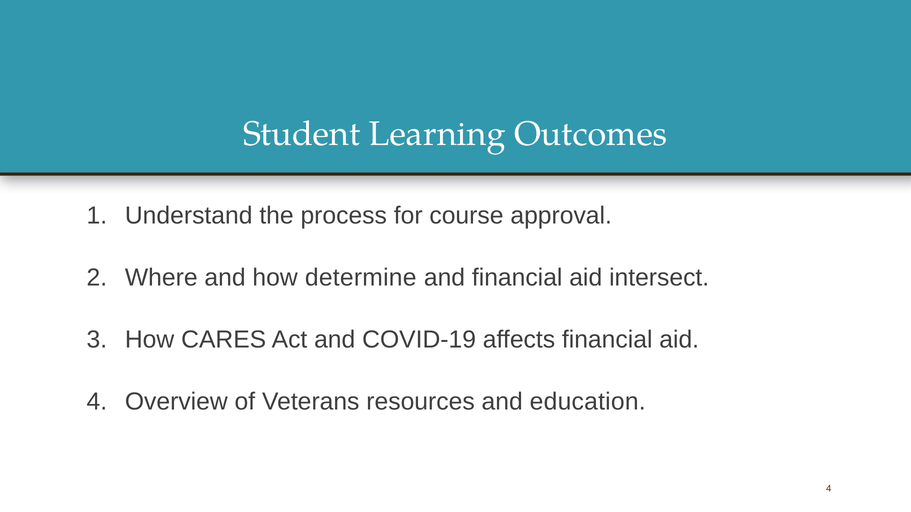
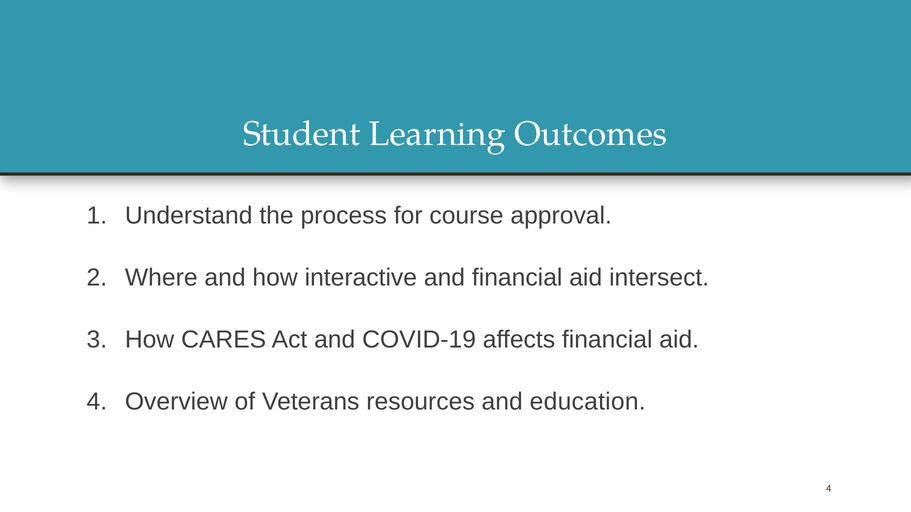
determine: determine -> interactive
